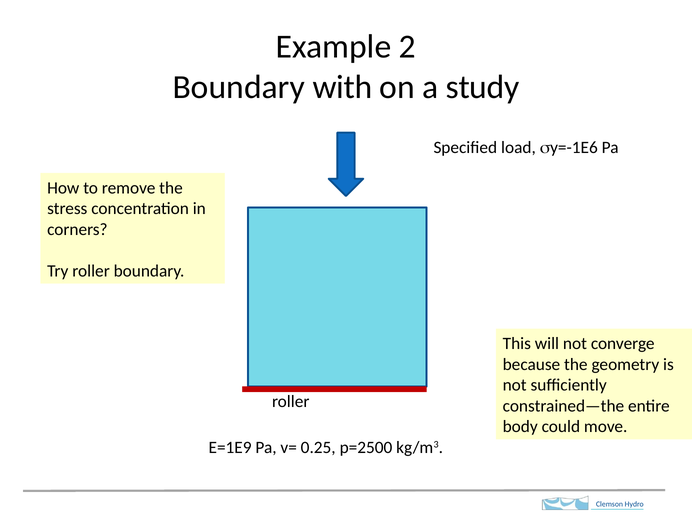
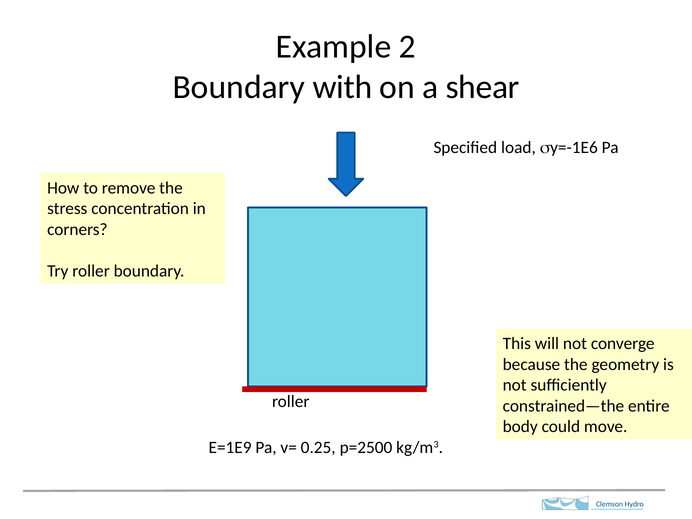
study: study -> shear
